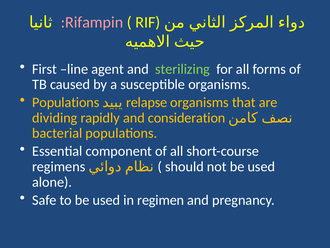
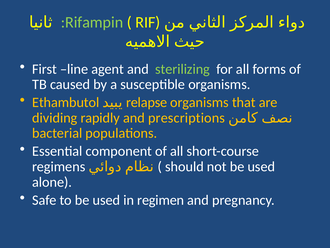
:Rifampin colour: pink -> light green
Populations at (66, 102): Populations -> Ethambutol
consideration: consideration -> prescriptions
